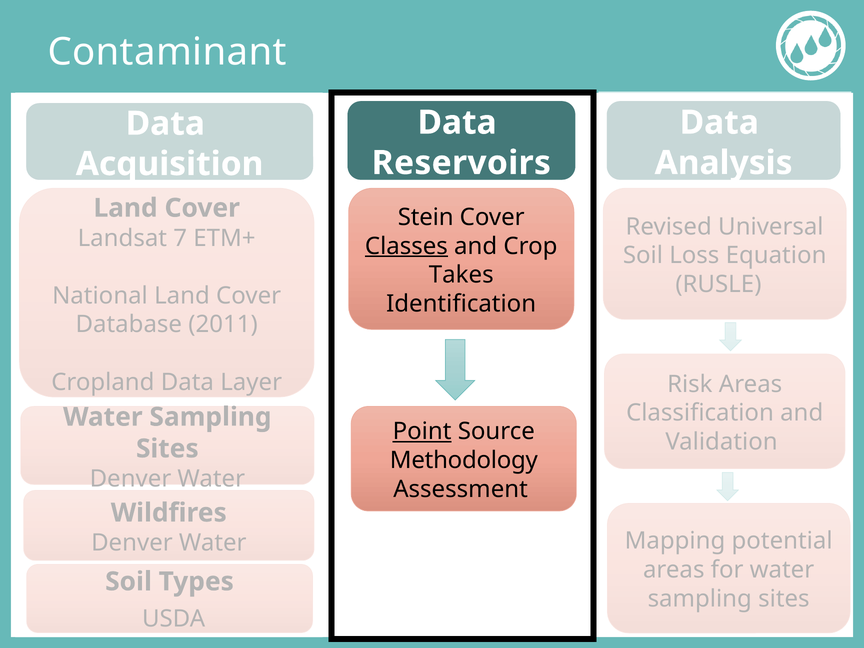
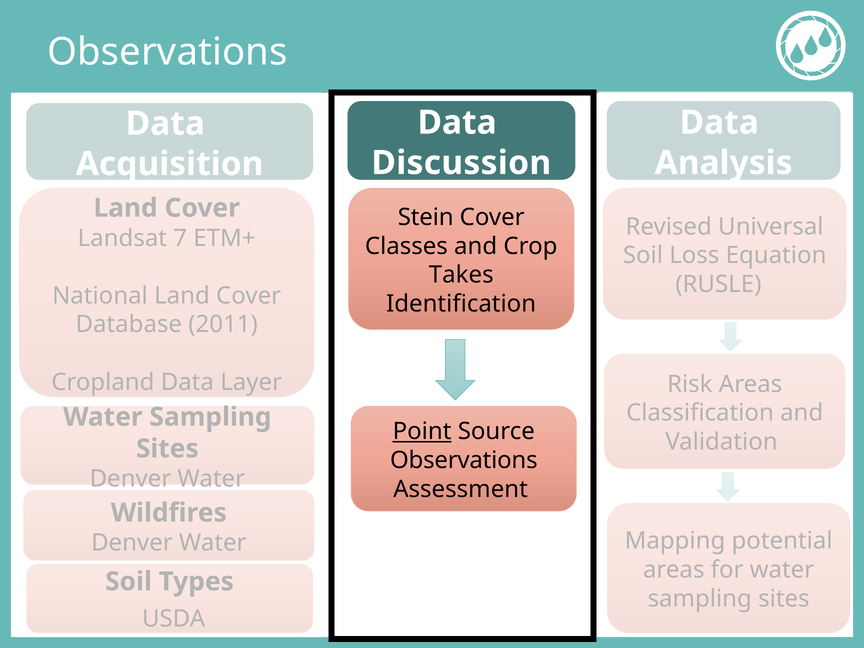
Contaminant at (167, 52): Contaminant -> Observations
Reservoirs: Reservoirs -> Discussion
Classes underline: present -> none
Methodology at (464, 460): Methodology -> Observations
